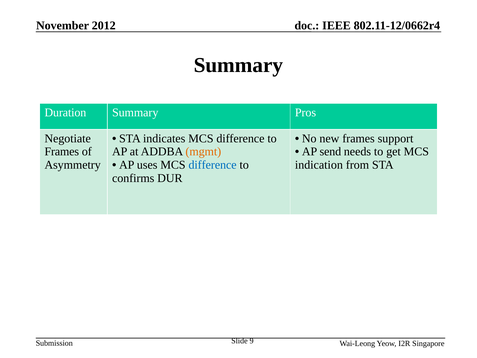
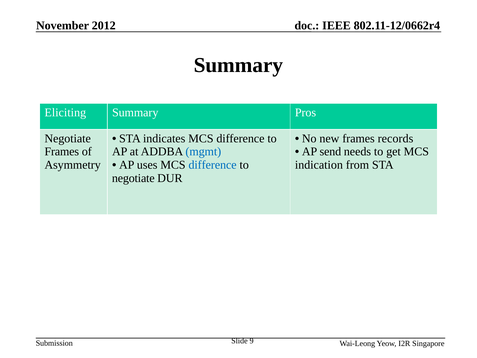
Duration: Duration -> Eliciting
support: support -> records
mgmt colour: orange -> blue
confirms at (133, 178): confirms -> negotiate
